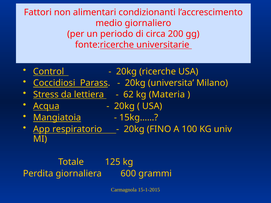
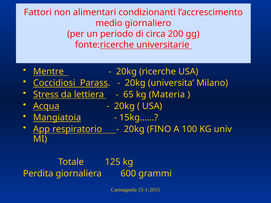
Control: Control -> Mentre
62: 62 -> 65
